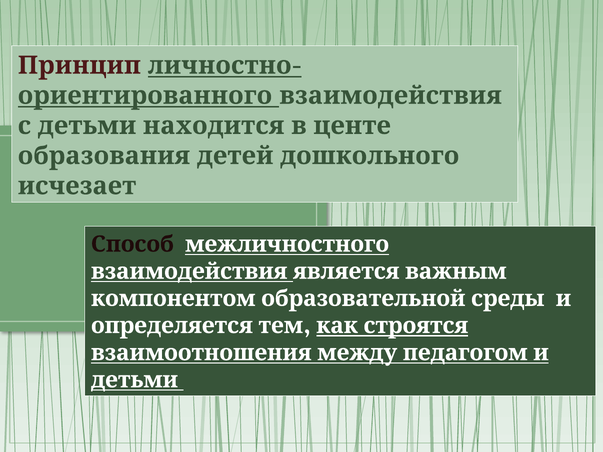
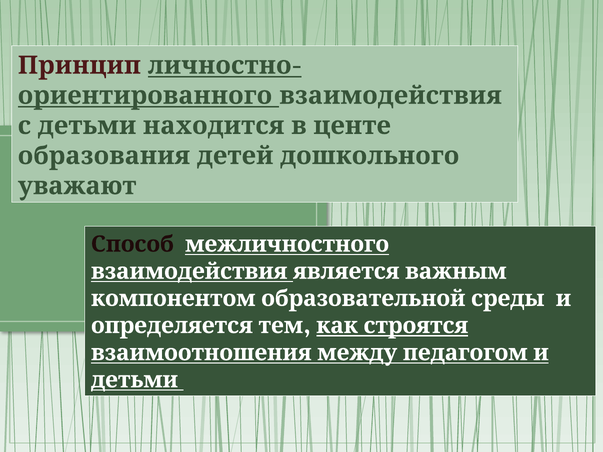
исчезает: исчезает -> уважают
